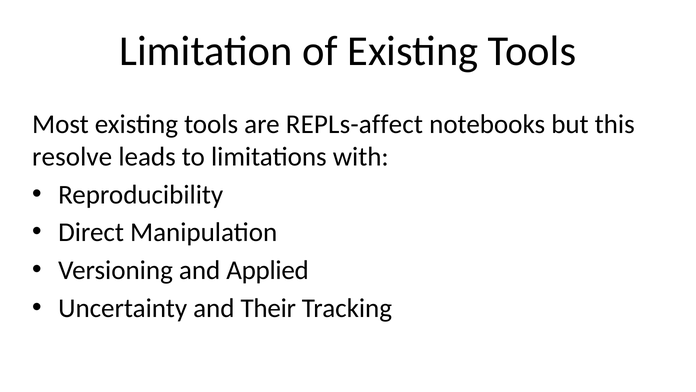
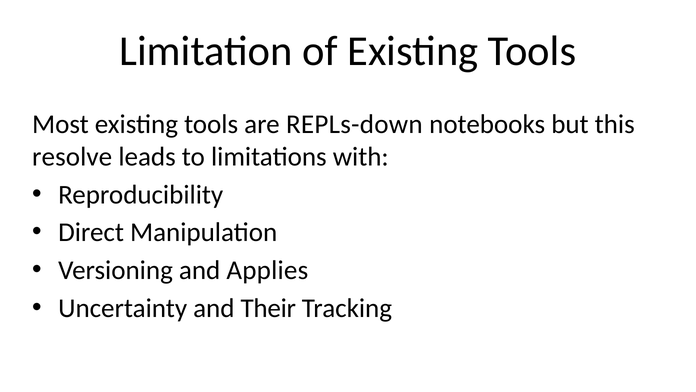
REPLs-affect: REPLs-affect -> REPLs-down
Applied: Applied -> Applies
